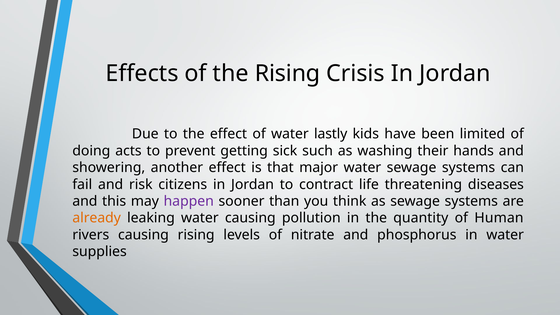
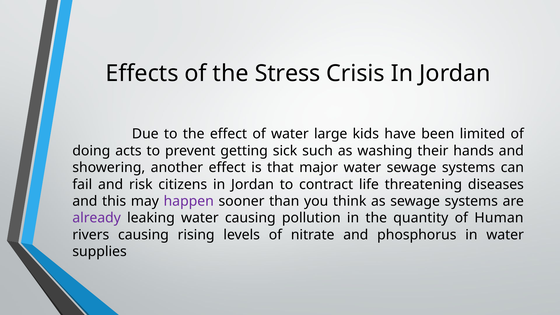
the Rising: Rising -> Stress
lastly: lastly -> large
already colour: orange -> purple
